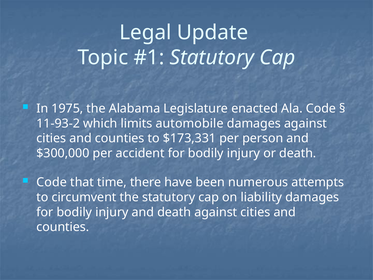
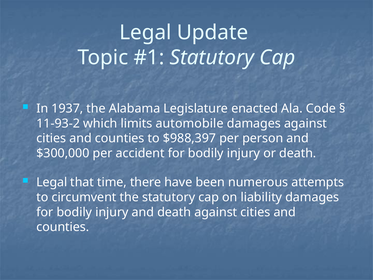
1975: 1975 -> 1937
$173,331: $173,331 -> $988,397
Code at (52, 182): Code -> Legal
